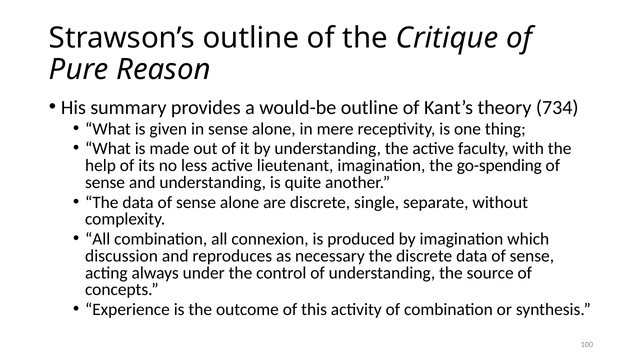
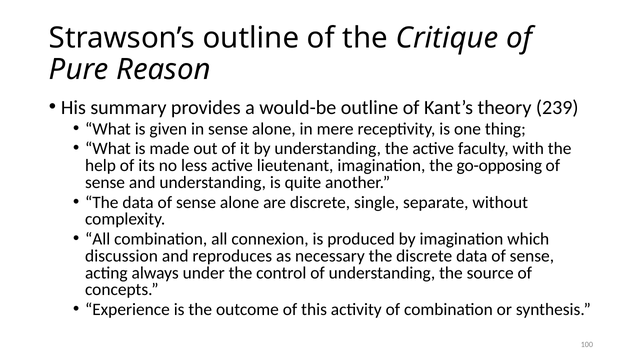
734: 734 -> 239
go-spending: go-spending -> go-opposing
